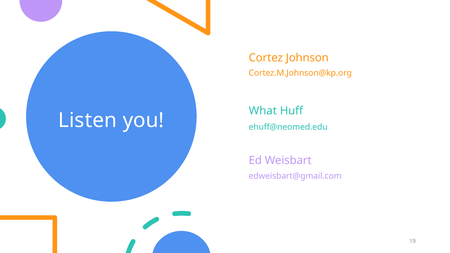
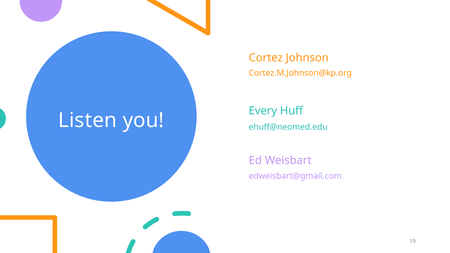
What: What -> Every
